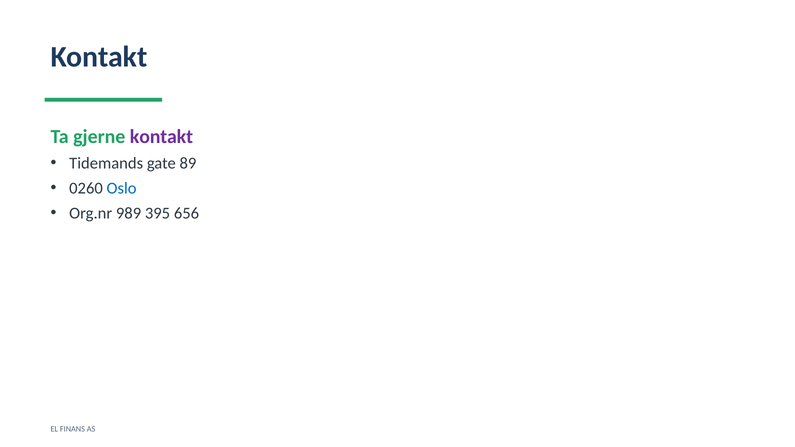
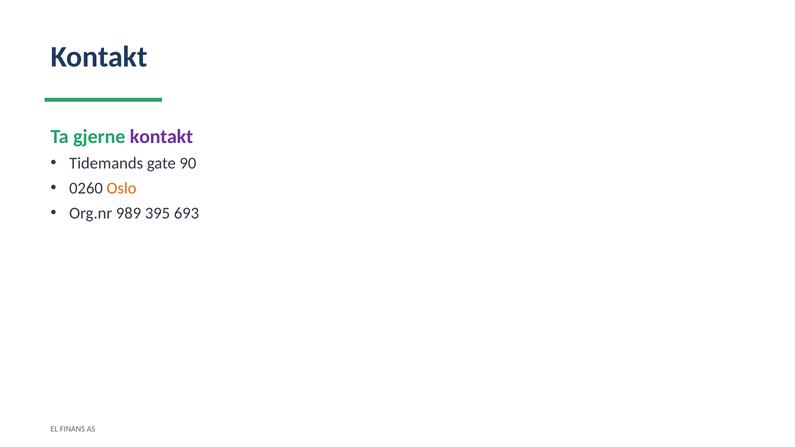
89: 89 -> 90
Oslo colour: blue -> orange
656: 656 -> 693
